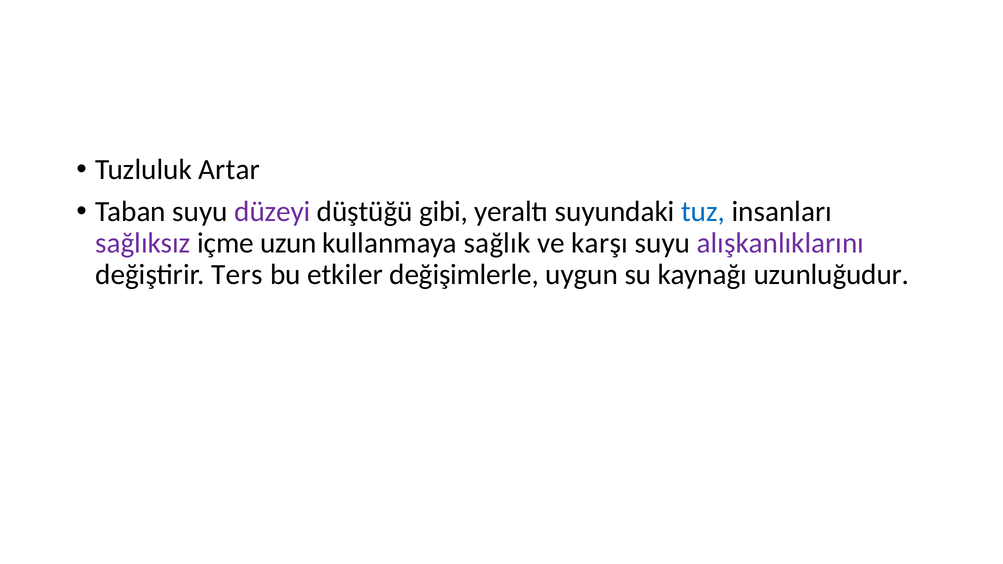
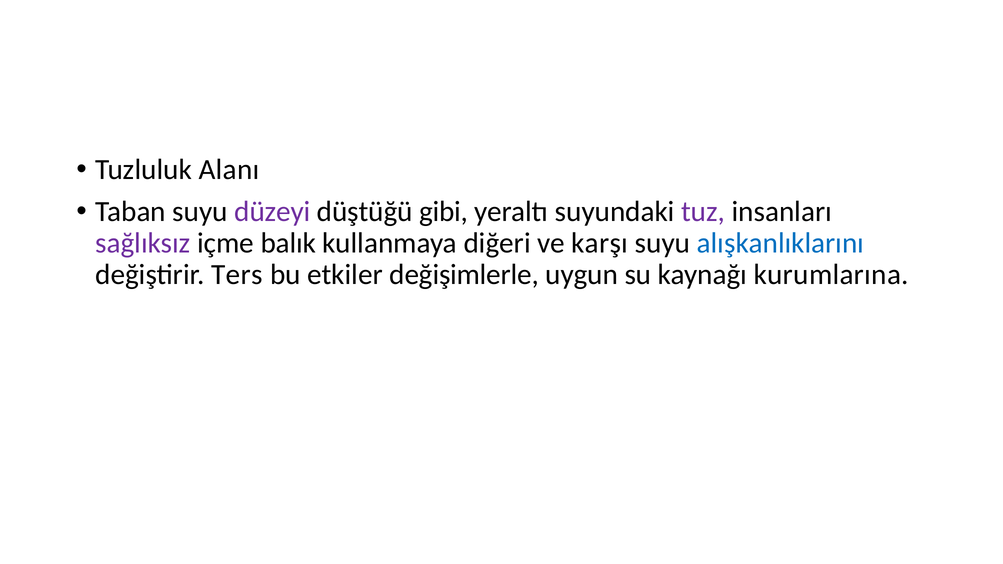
Artar: Artar -> Alanı
tuz colour: blue -> purple
uzun: uzun -> balık
sağlık: sağlık -> diğeri
alışkanlıklarını colour: purple -> blue
uzunluğudur: uzunluğudur -> kurumlarına
